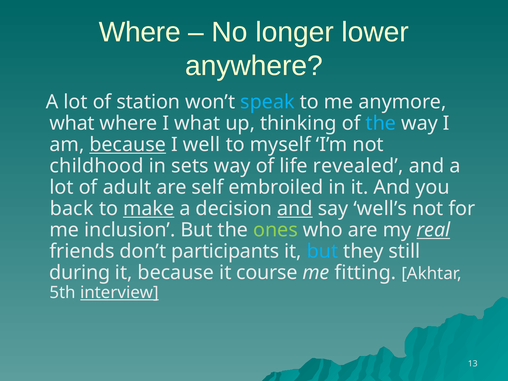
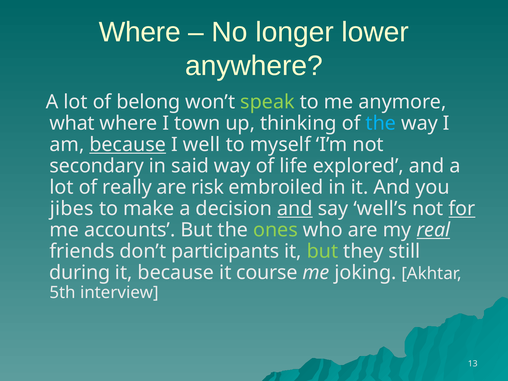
station: station -> belong
speak colour: light blue -> light green
I what: what -> town
childhood: childhood -> secondary
sets: sets -> said
revealed: revealed -> explored
adult: adult -> really
self: self -> risk
back: back -> jibes
make underline: present -> none
for underline: none -> present
inclusion: inclusion -> accounts
but at (322, 251) colour: light blue -> light green
fitting: fitting -> joking
interview underline: present -> none
